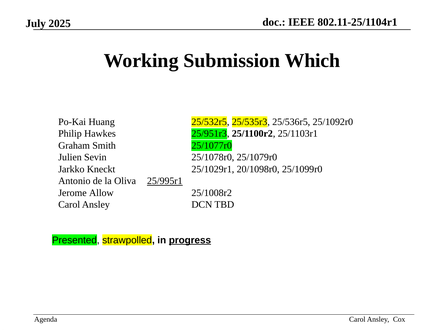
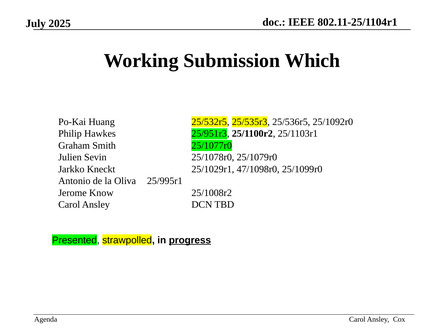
20/1098r0: 20/1098r0 -> 47/1098r0
25/995r1 underline: present -> none
Allow: Allow -> Know
